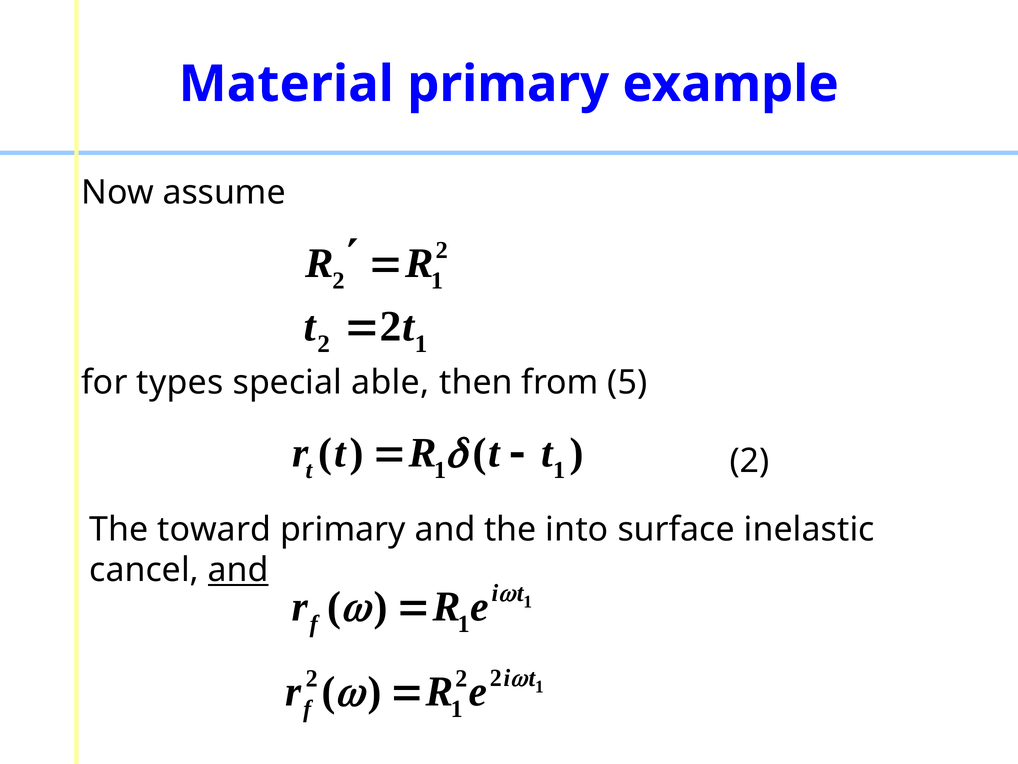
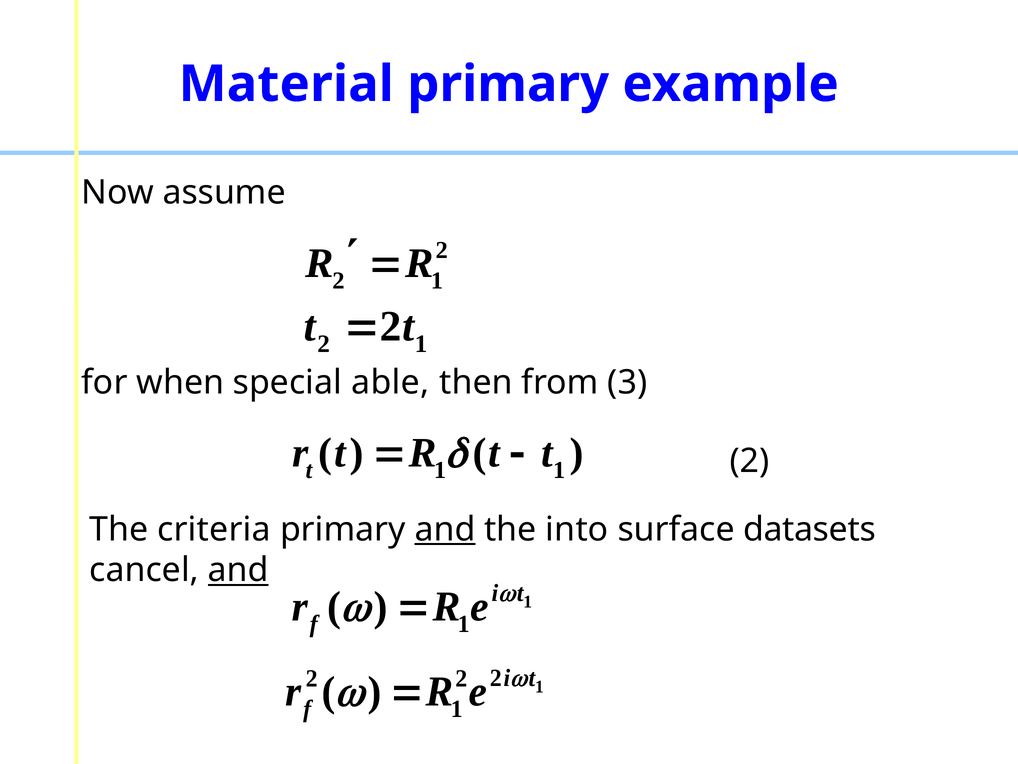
types: types -> when
5: 5 -> 3
toward: toward -> criteria
and at (445, 529) underline: none -> present
inelastic: inelastic -> datasets
